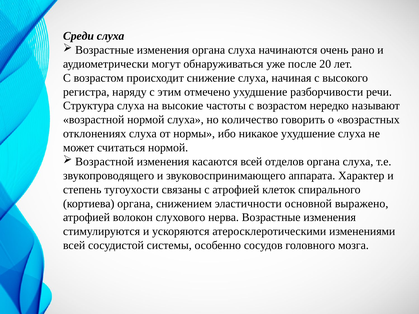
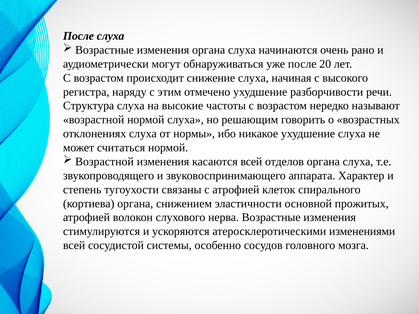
Среди at (78, 36): Среди -> После
количество: количество -> решающим
выражено: выражено -> прожитых
